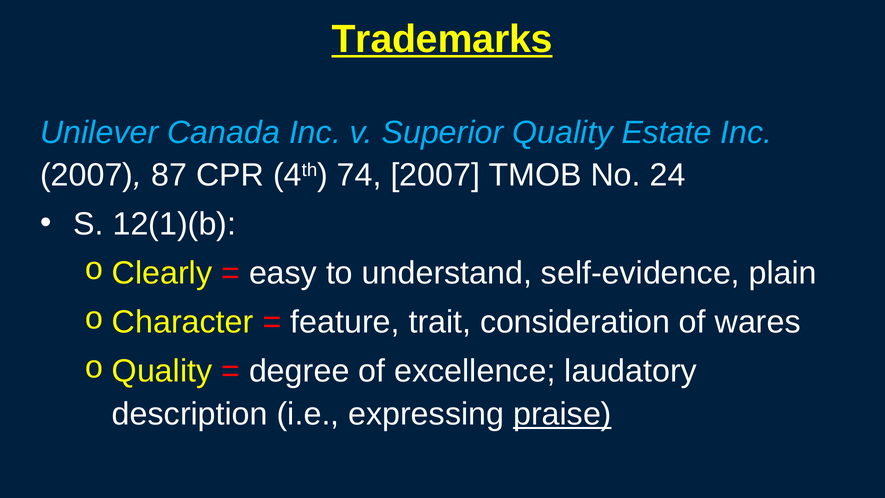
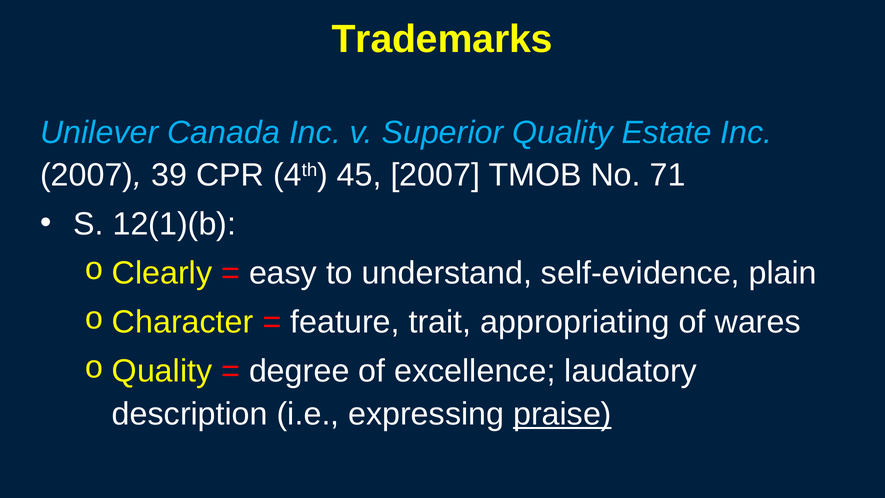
Trademarks underline: present -> none
87: 87 -> 39
74: 74 -> 45
24: 24 -> 71
consideration: consideration -> appropriating
